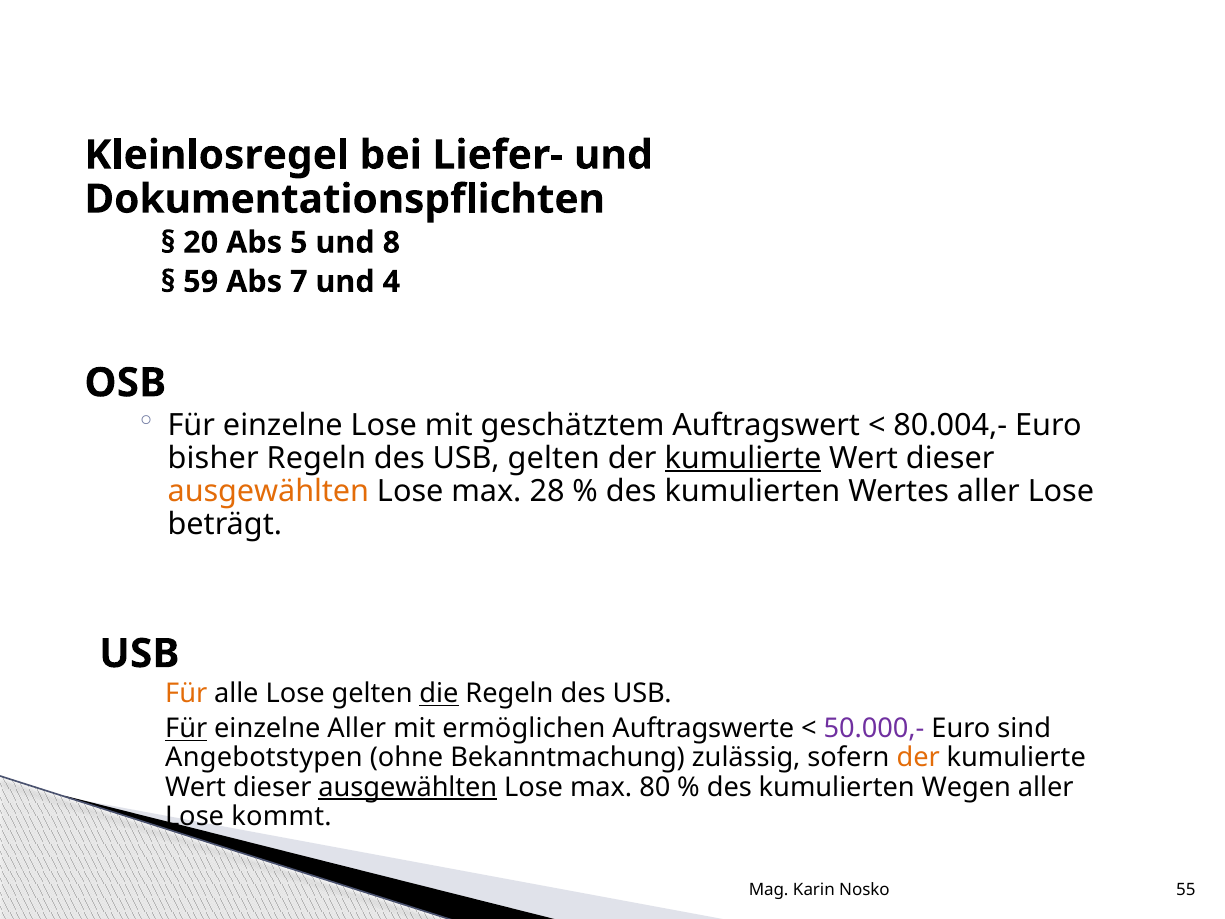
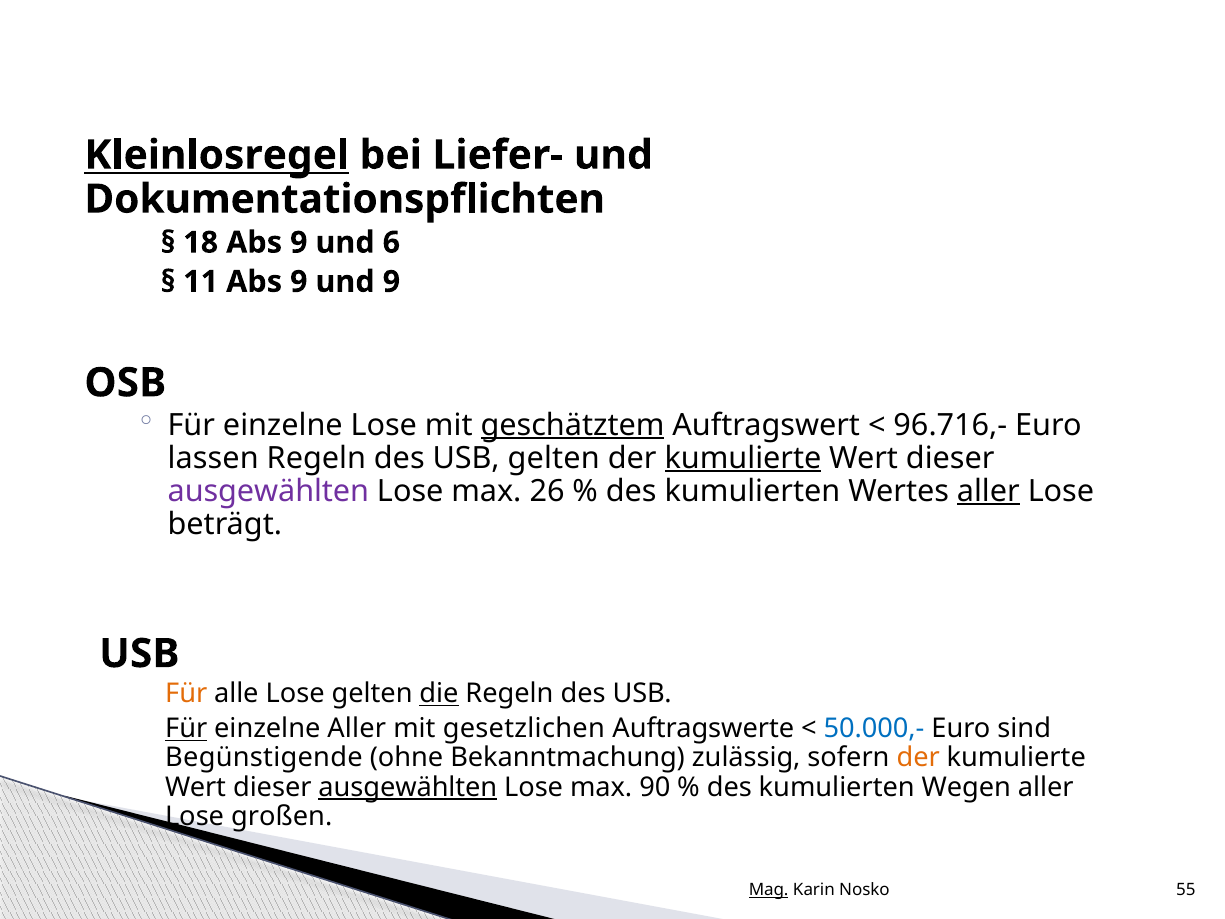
Kleinlosregel underline: none -> present
20: 20 -> 18
5 at (299, 243): 5 -> 9
8: 8 -> 6
59: 59 -> 11
7 at (299, 282): 7 -> 9
und 4: 4 -> 9
geschätztem underline: none -> present
80.004,-: 80.004,- -> 96.716,-
bisher: bisher -> lassen
ausgewählten at (268, 491) colour: orange -> purple
28: 28 -> 26
aller at (988, 491) underline: none -> present
ermöglichen: ermöglichen -> gesetzlichen
50.000,- colour: purple -> blue
Angebotstypen: Angebotstypen -> Begünstigende
80: 80 -> 90
kommt: kommt -> großen
Mag underline: none -> present
